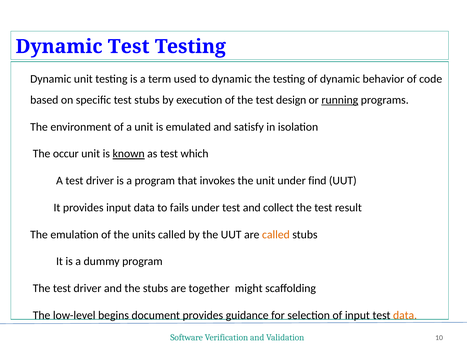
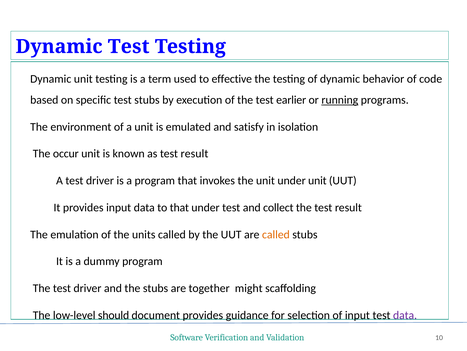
to dynamic: dynamic -> effective
design: design -> earlier
known underline: present -> none
as test which: which -> result
under find: find -> unit
to fails: fails -> that
begins: begins -> should
data at (405, 315) colour: orange -> purple
